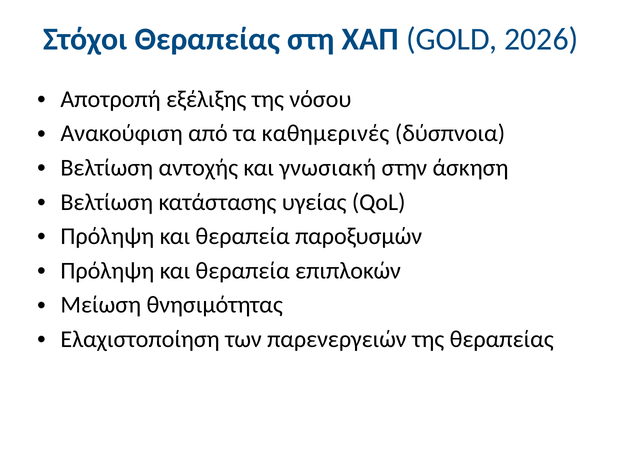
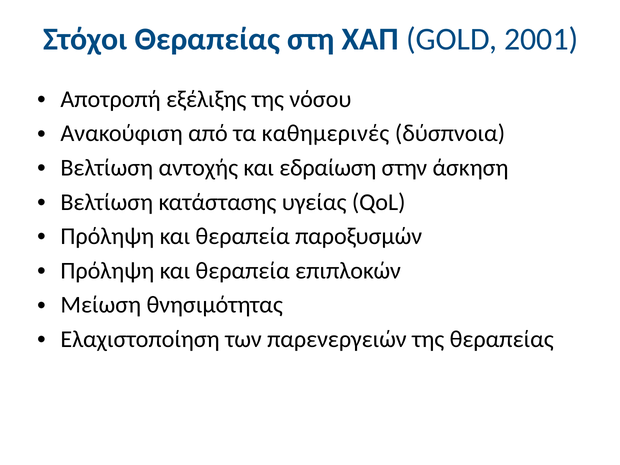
2026: 2026 -> 2001
γνωσιακή: γνωσιακή -> εδραίωση
